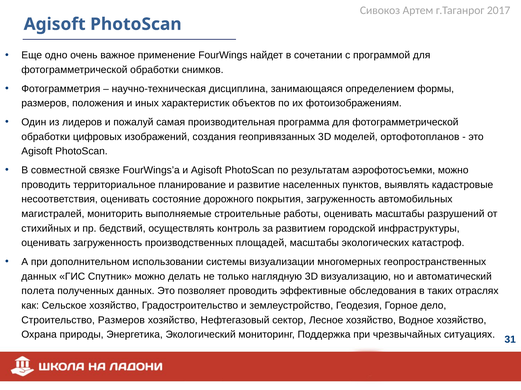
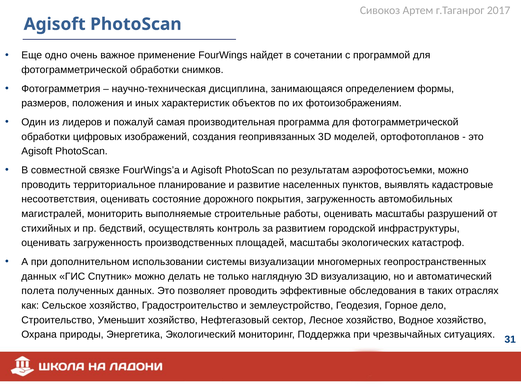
Строительство Размеров: Размеров -> Уменьшит
